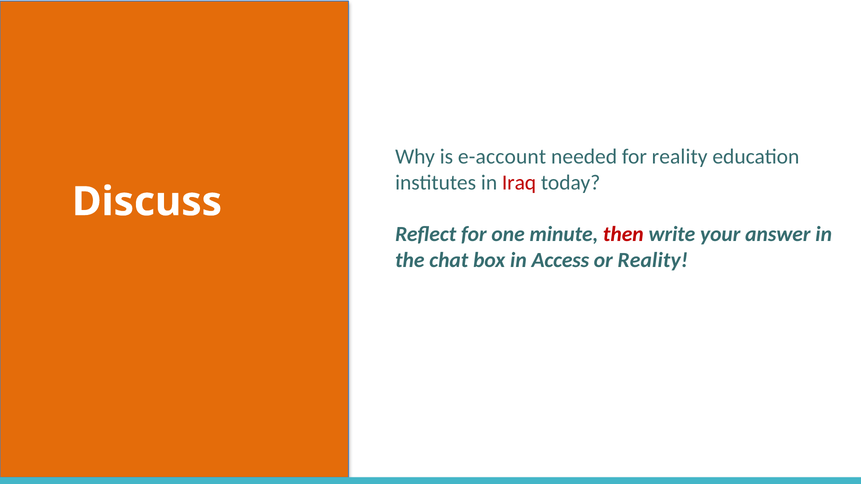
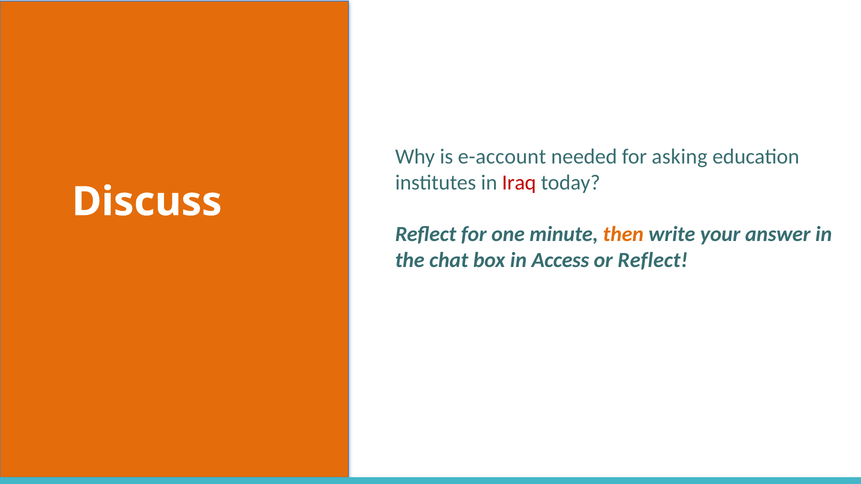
for reality: reality -> asking
then colour: red -> orange
or Reality: Reality -> Reflect
